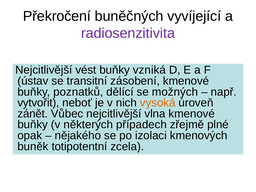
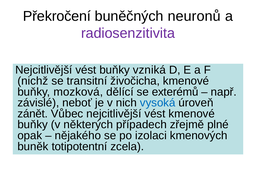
vyvíjející: vyvíjející -> neuronů
ústav: ústav -> nichž
zásobení: zásobení -> živočicha
poznatků: poznatků -> mozková
možných: možných -> exterémů
vytvořit: vytvořit -> závislé
vysoká colour: orange -> blue
Vůbec nejcitlivější vlna: vlna -> vést
